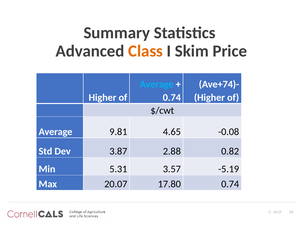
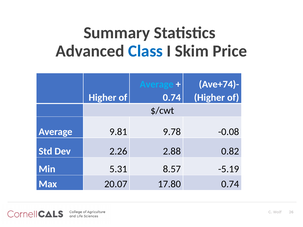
Class colour: orange -> blue
4.65: 4.65 -> 9.78
3.87: 3.87 -> 2.26
3.57: 3.57 -> 8.57
